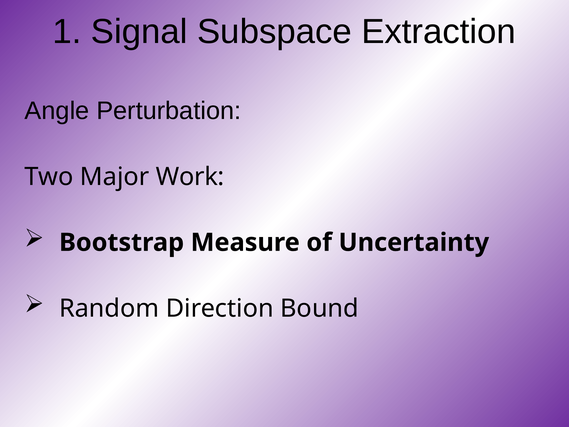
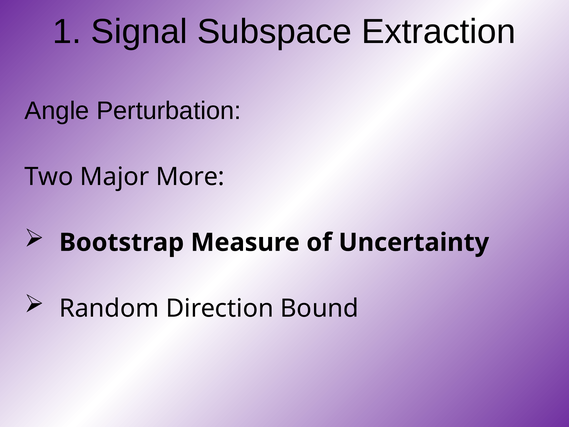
Work: Work -> More
